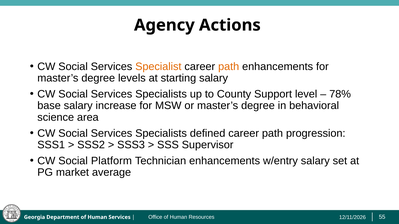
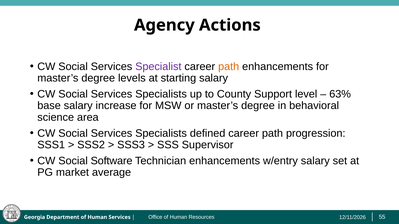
Specialist colour: orange -> purple
78%: 78% -> 63%
Platform: Platform -> Software
